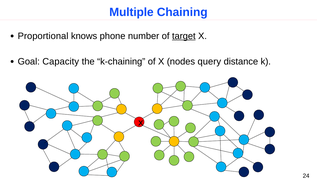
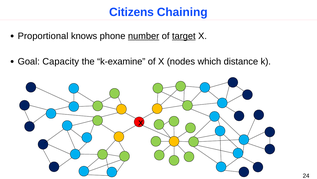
Multiple: Multiple -> Citizens
number underline: none -> present
k-chaining: k-chaining -> k-examine
query: query -> which
